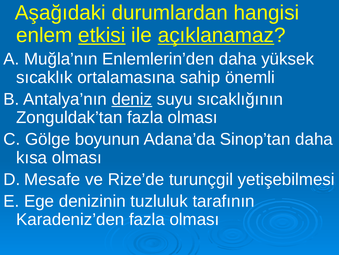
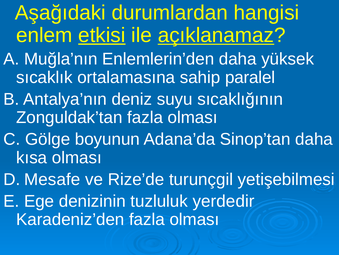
önemli: önemli -> paralel
deniz underline: present -> none
tarafının: tarafının -> yerdedir
